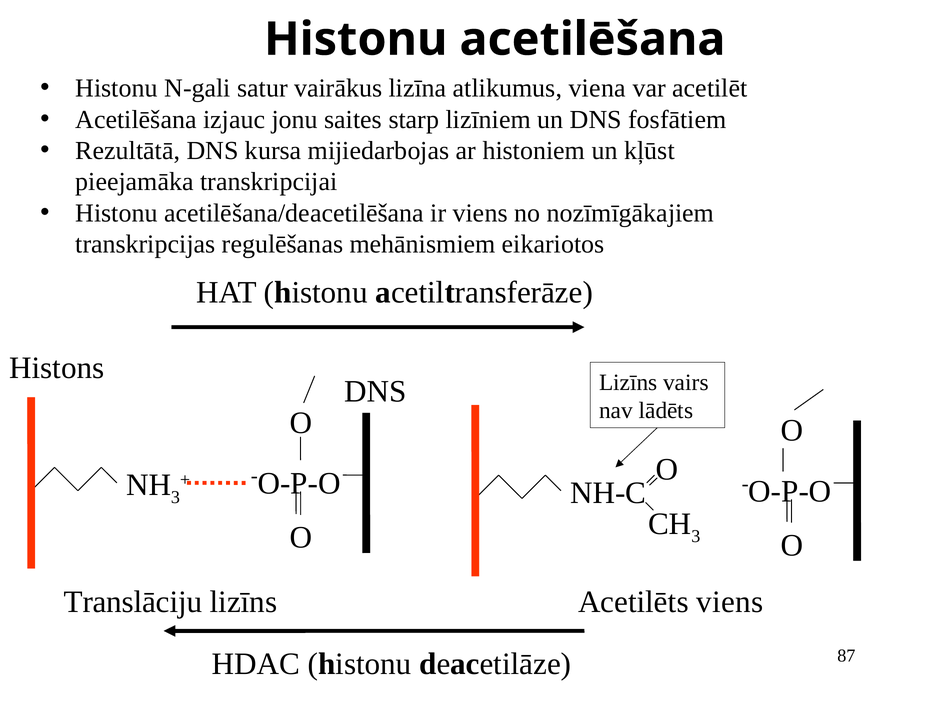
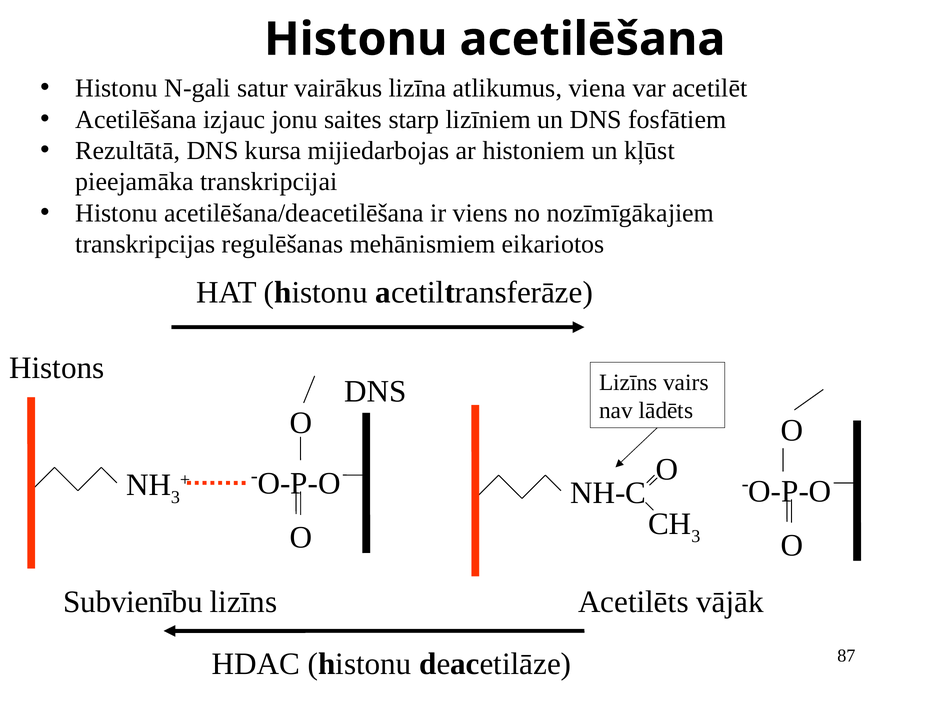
Translāciju: Translāciju -> Subvienību
Acetilēts viens: viens -> vājāk
